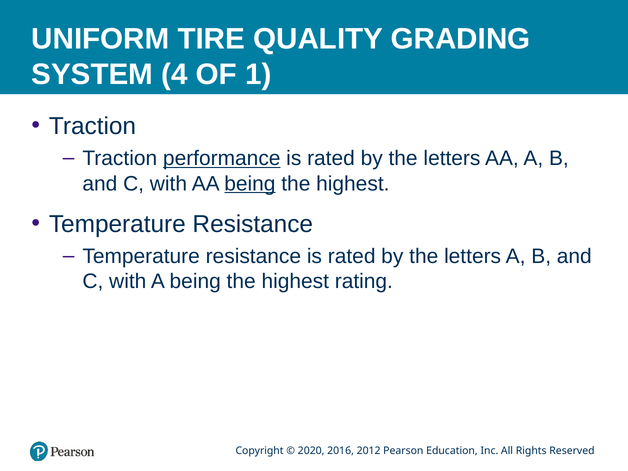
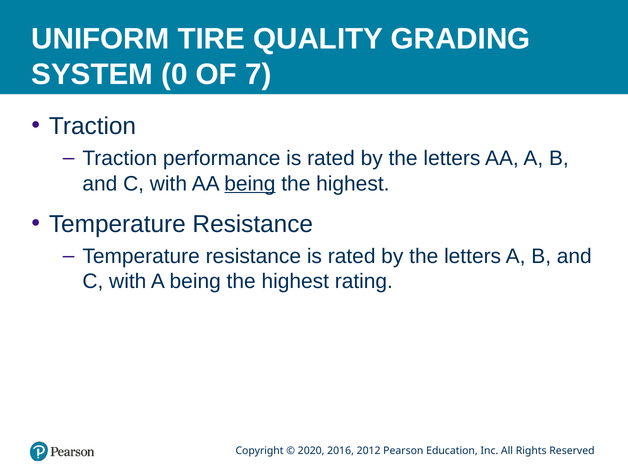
4: 4 -> 0
1: 1 -> 7
performance underline: present -> none
